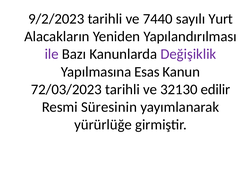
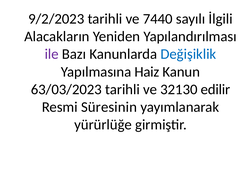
Yurt: Yurt -> İlgili
Değişiklik colour: purple -> blue
Esas: Esas -> Haiz
72/03/2023: 72/03/2023 -> 63/03/2023
